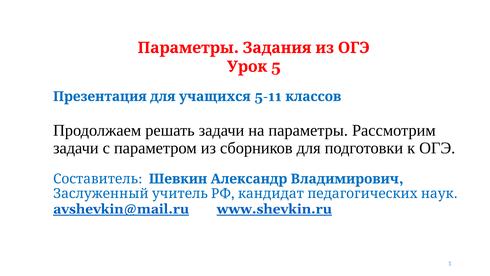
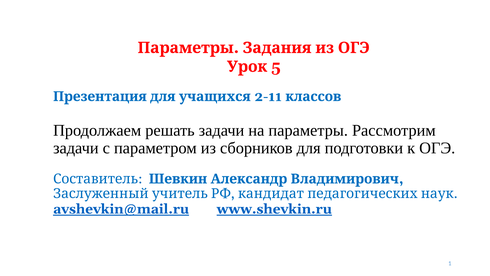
5-11: 5-11 -> 2-11
